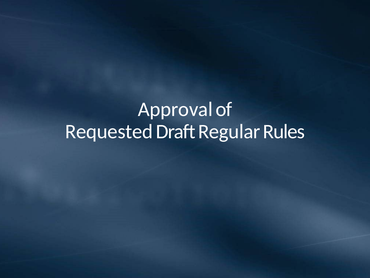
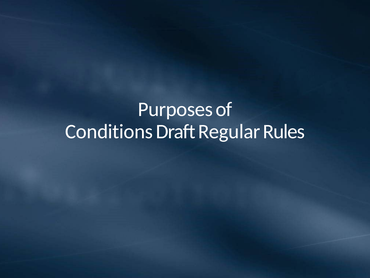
Approval: Approval -> Purposes
Requested: Requested -> Conditions
